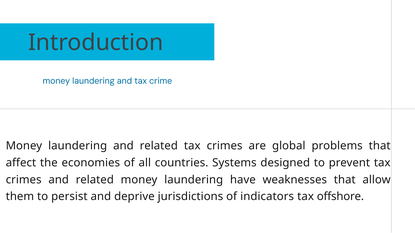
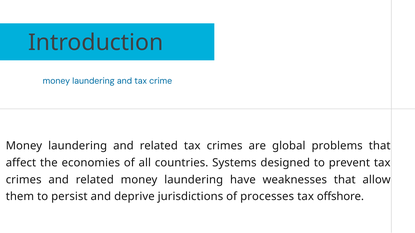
indicators: indicators -> processes
